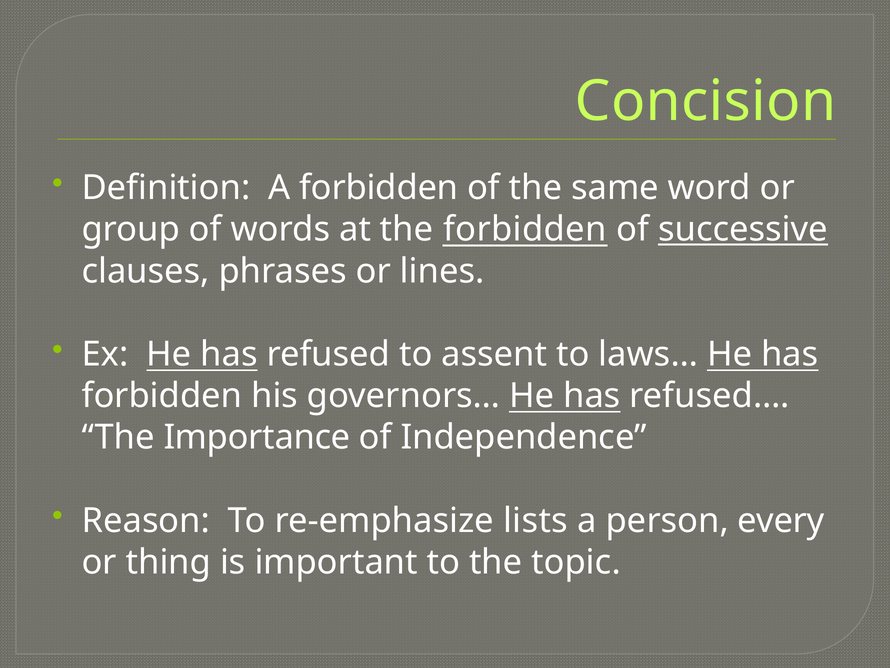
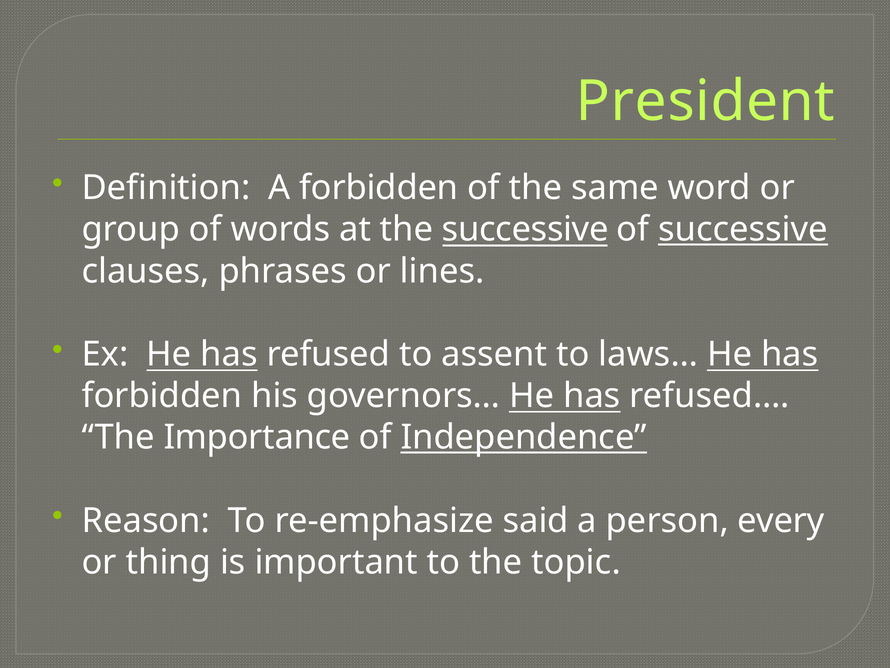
Concision: Concision -> President
the forbidden: forbidden -> successive
Independence underline: none -> present
lists: lists -> said
